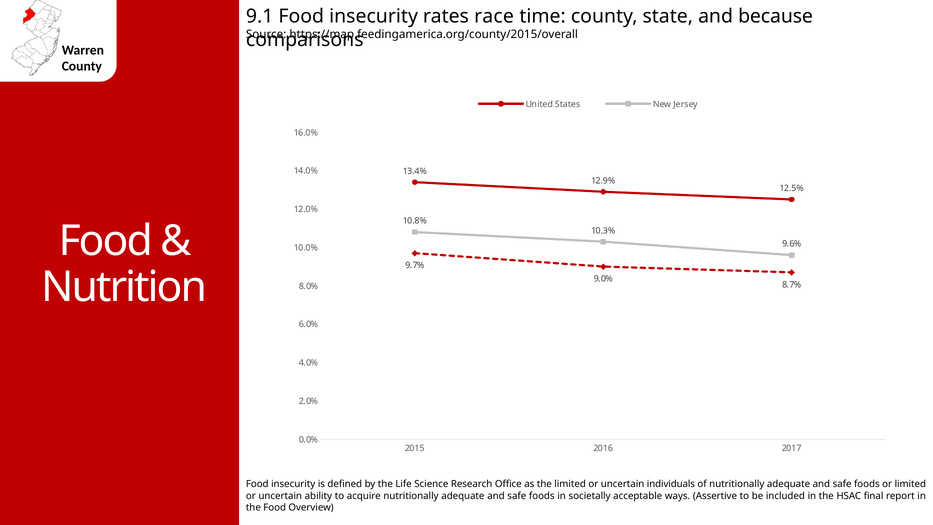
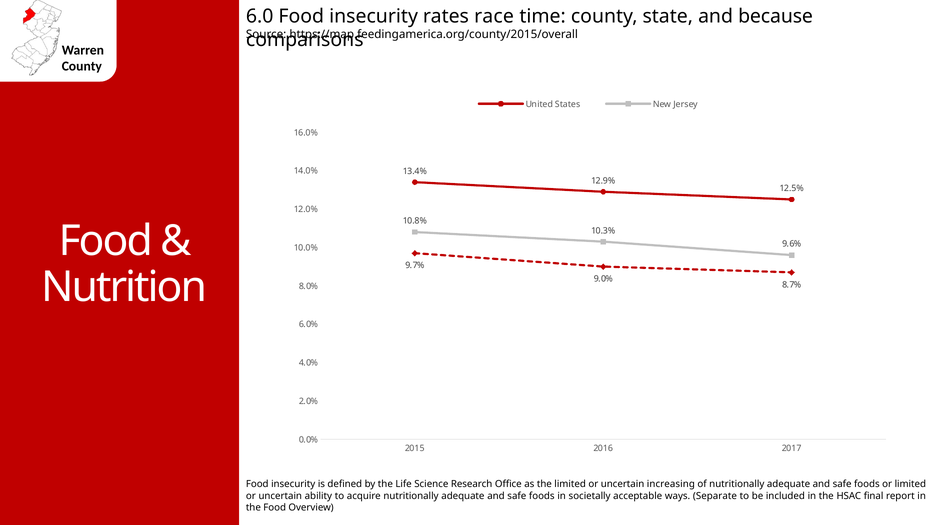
9.1: 9.1 -> 6.0
individuals: individuals -> increasing
Assertive: Assertive -> Separate
